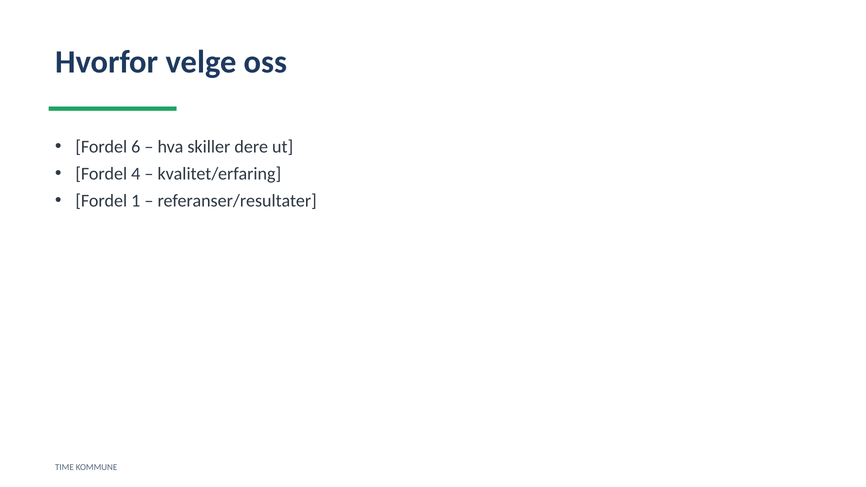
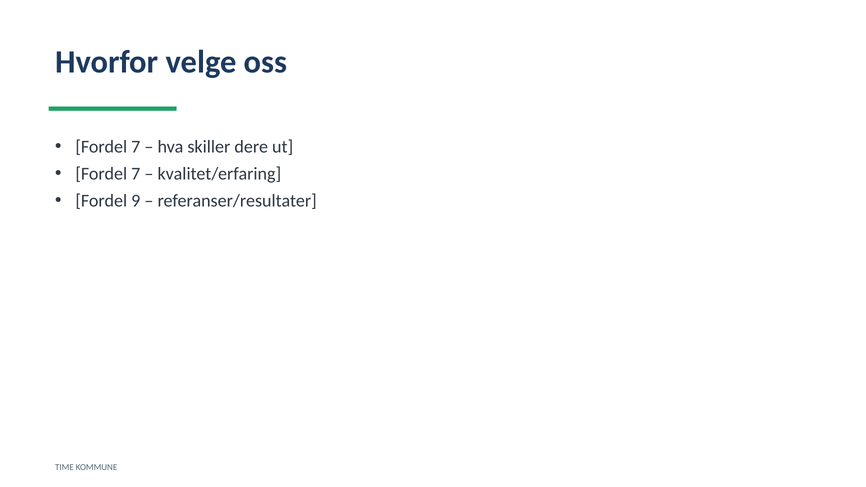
6 at (136, 147): 6 -> 7
4 at (136, 174): 4 -> 7
1: 1 -> 9
